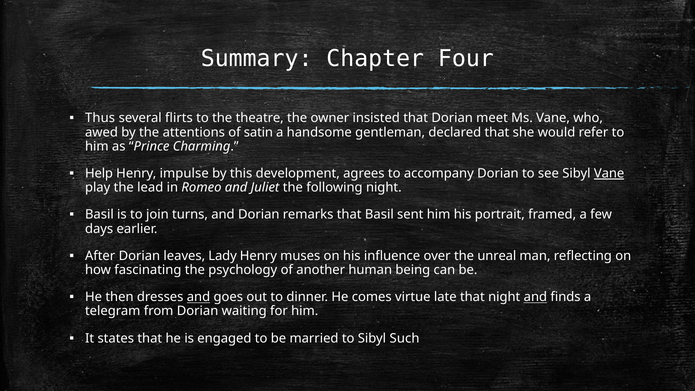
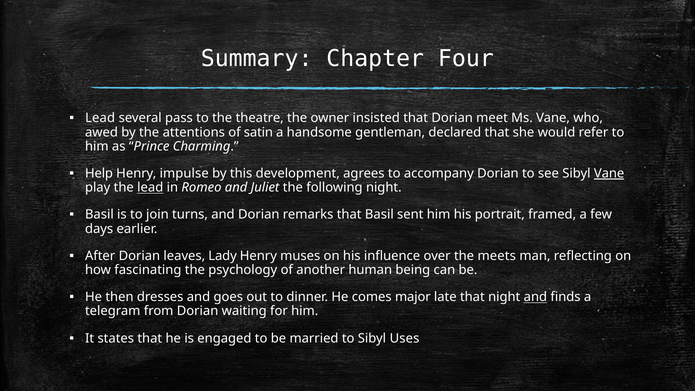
Thus at (100, 118): Thus -> Lead
flirts: flirts -> pass
lead at (150, 188) underline: none -> present
unreal: unreal -> meets
and at (198, 297) underline: present -> none
virtue: virtue -> major
Such: Such -> Uses
